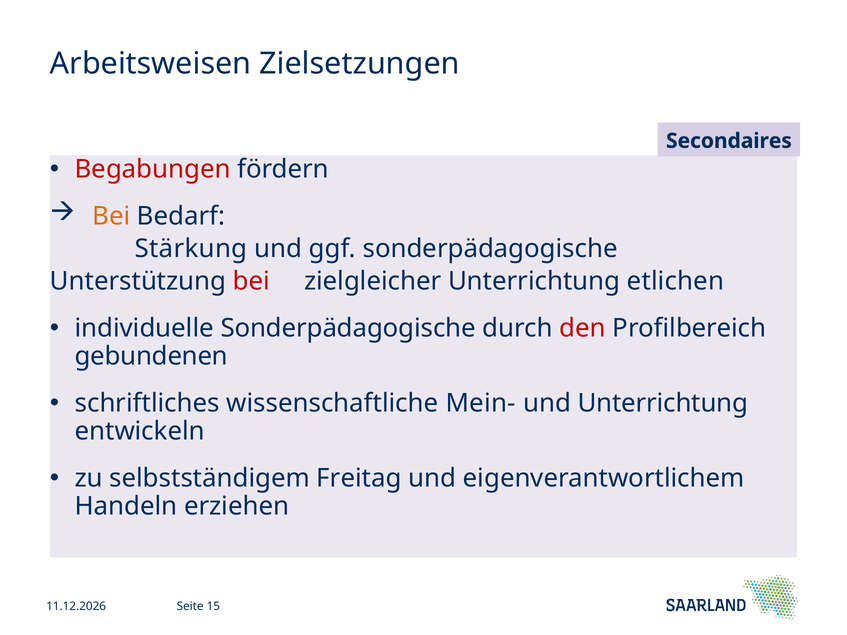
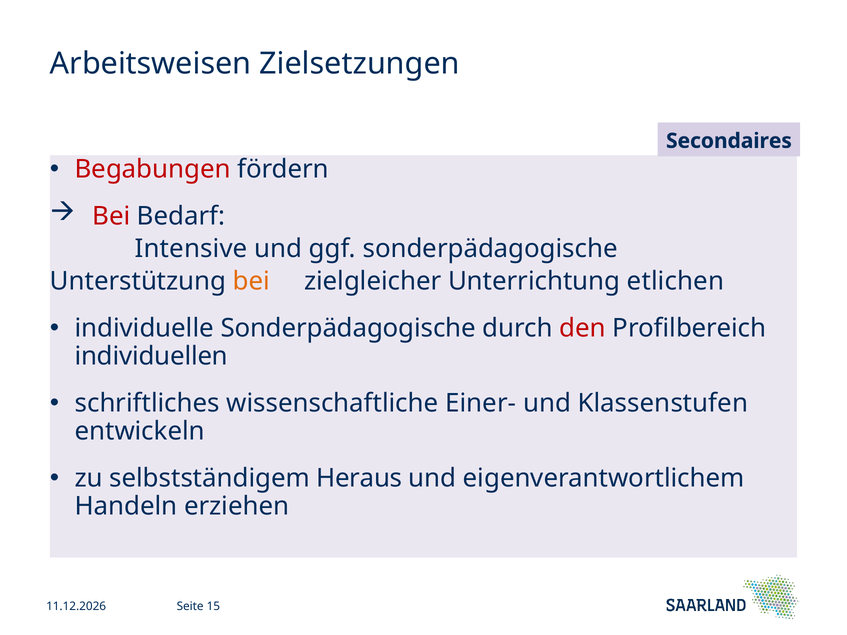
Bei at (111, 216) colour: orange -> red
Stärkung: Stärkung -> Intensive
bei at (251, 281) colour: red -> orange
gebundenen: gebundenen -> individuellen
Mein-: Mein- -> Einer-
und Unterrichtung: Unterrichtung -> Klassenstufen
Freitag: Freitag -> Heraus
